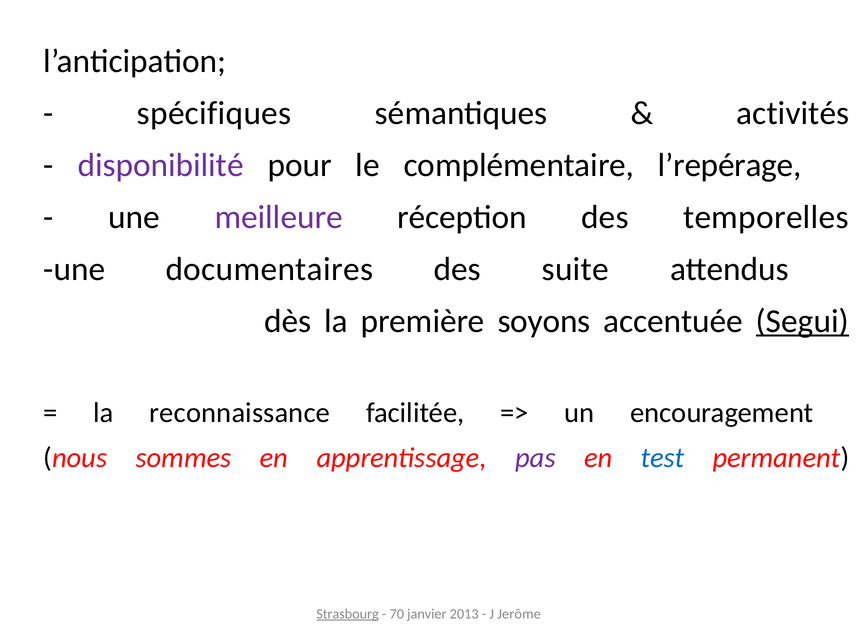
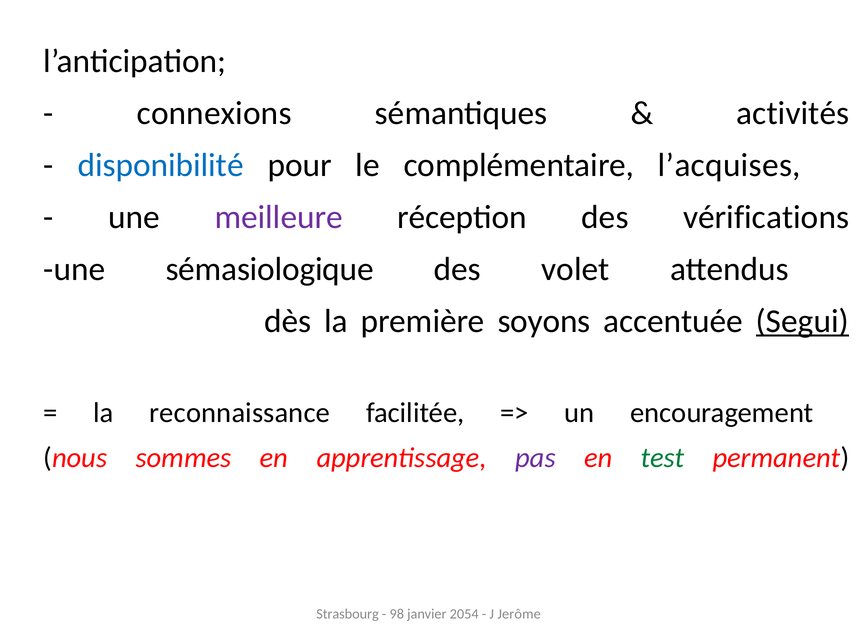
spécifiques: spécifiques -> connexions
disponibilité colour: purple -> blue
l’repérage: l’repérage -> l’acquises
temporelles: temporelles -> vérifications
documentaires: documentaires -> sémasiologique
suite: suite -> volet
test colour: blue -> green
Strasbourg underline: present -> none
70: 70 -> 98
2013: 2013 -> 2054
